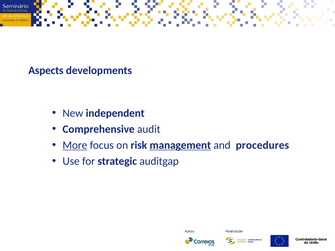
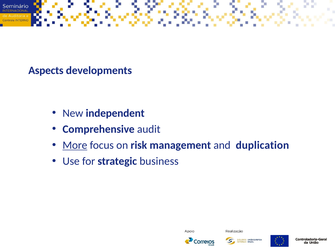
management underline: present -> none
procedures: procedures -> duplication
auditgap: auditgap -> business
